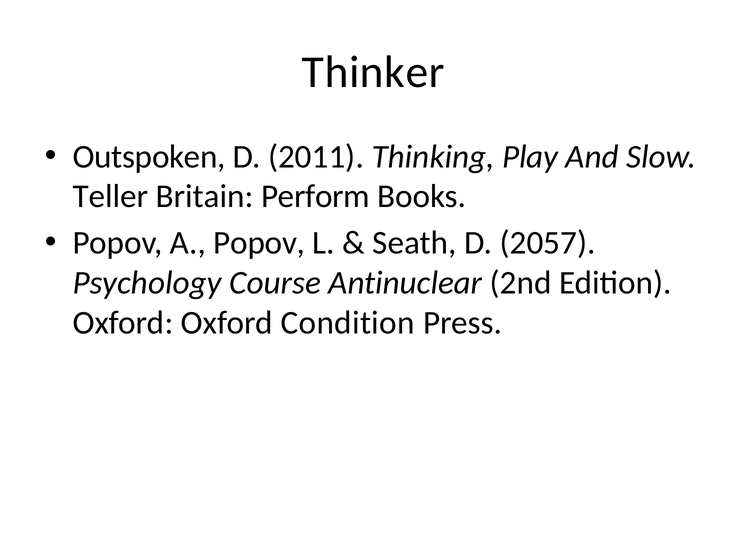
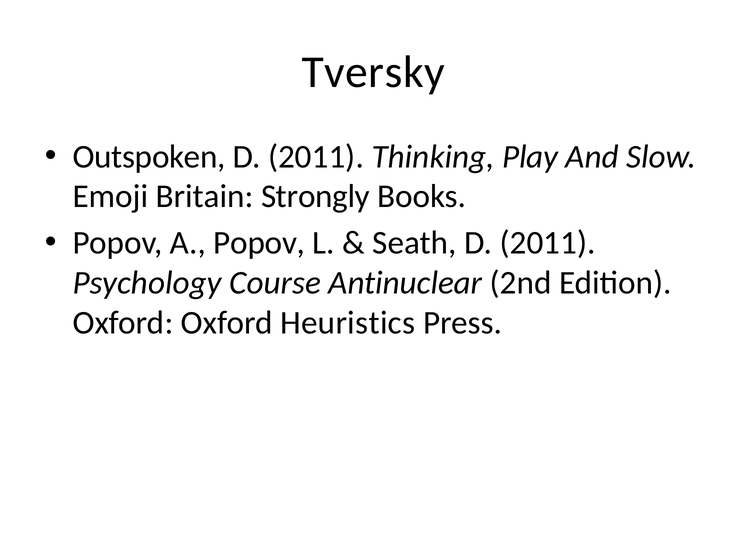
Thinker: Thinker -> Tversky
Teller: Teller -> Emoji
Perform: Perform -> Strongly
Seath D 2057: 2057 -> 2011
Condition: Condition -> Heuristics
